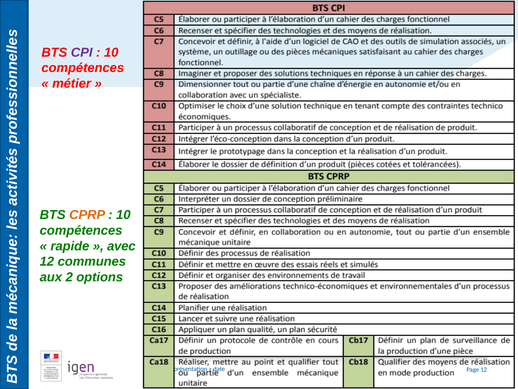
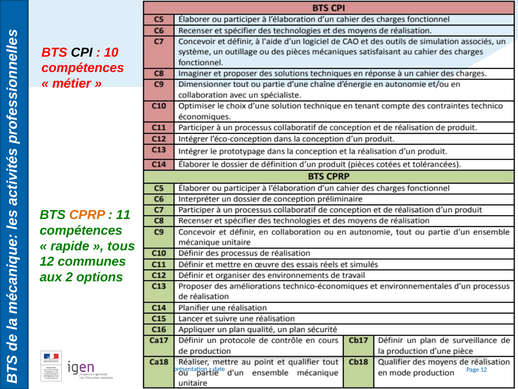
CPI colour: purple -> black
10 at (123, 215): 10 -> 11
avec: avec -> tous
